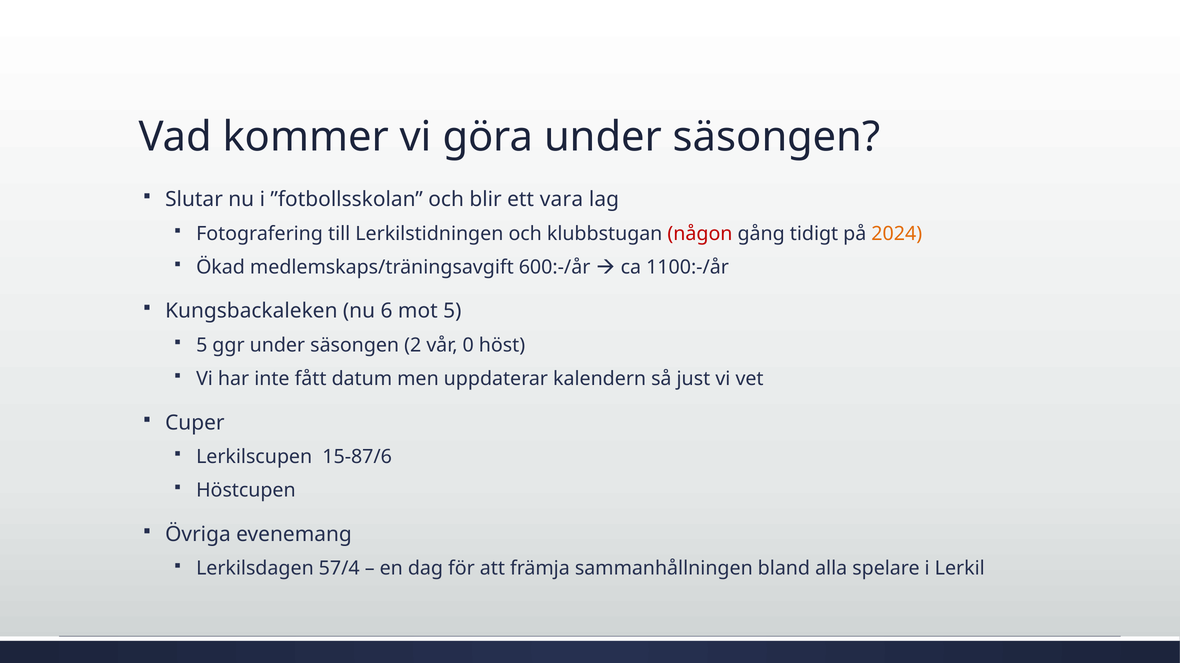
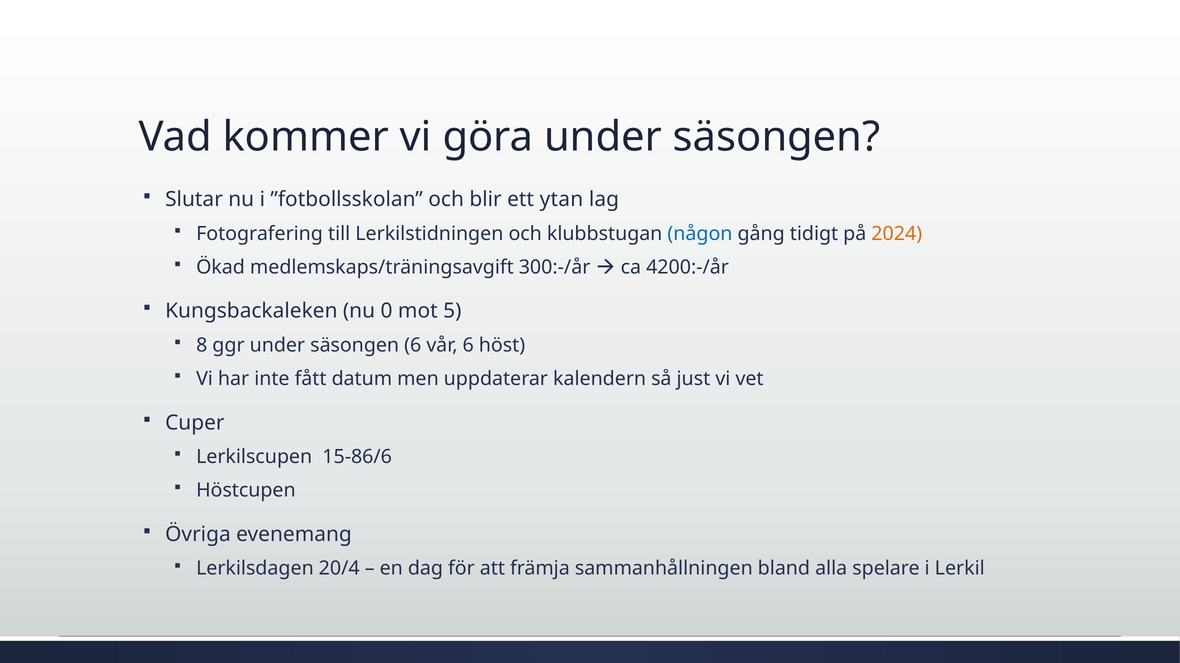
vara: vara -> ytan
någon colour: red -> blue
600:-/år: 600:-/år -> 300:-/år
1100:-/år: 1100:-/år -> 4200:-/år
6: 6 -> 0
5 at (202, 346): 5 -> 8
säsongen 2: 2 -> 6
vår 0: 0 -> 6
15-87/6: 15-87/6 -> 15-86/6
57/4: 57/4 -> 20/4
